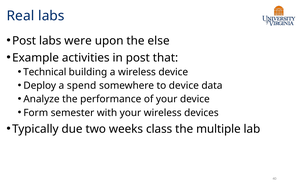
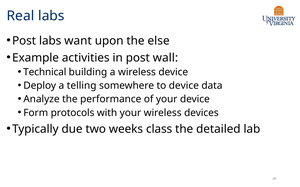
were: were -> want
that: that -> wall
spend: spend -> telling
semester: semester -> protocols
multiple: multiple -> detailed
